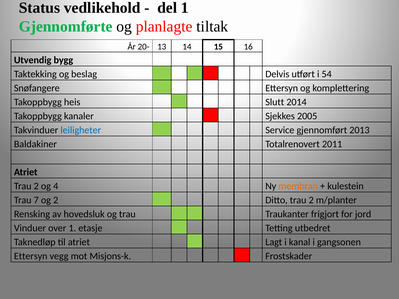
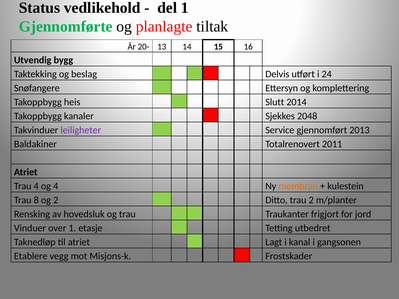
54: 54 -> 24
2005: 2005 -> 2048
leiligheter colour: blue -> purple
2 at (36, 186): 2 -> 4
7: 7 -> 8
Ettersyn at (31, 256): Ettersyn -> Etablere
